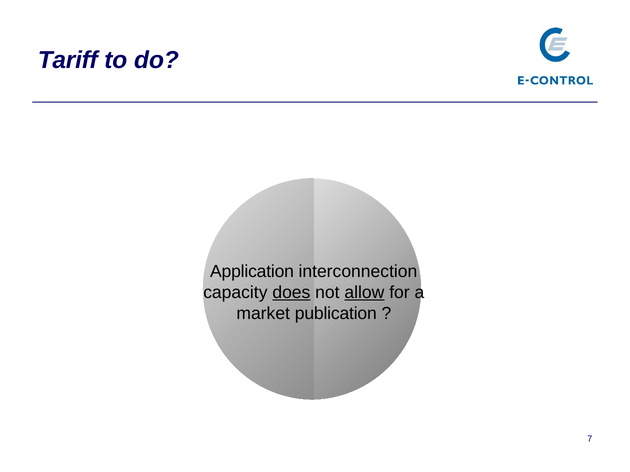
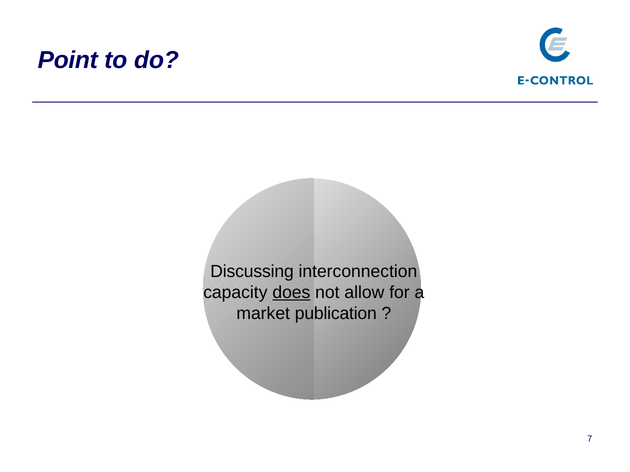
Tariff: Tariff -> Point
Application: Application -> Discussing
allow underline: present -> none
